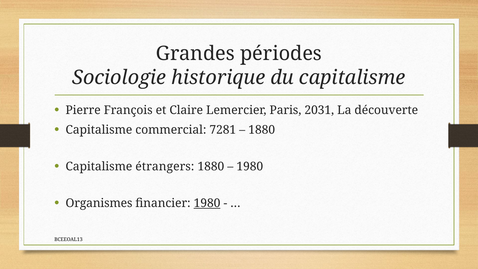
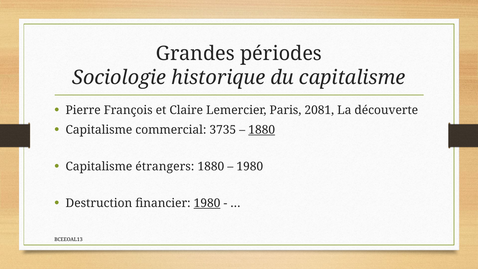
2031: 2031 -> 2081
7281: 7281 -> 3735
1880 at (262, 130) underline: none -> present
Organismes: Organismes -> Destruction
